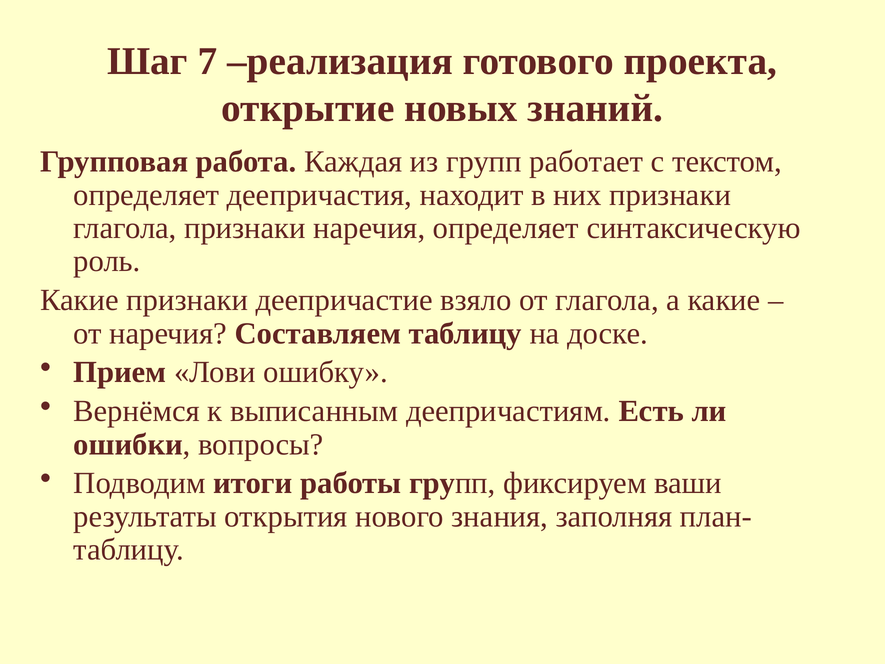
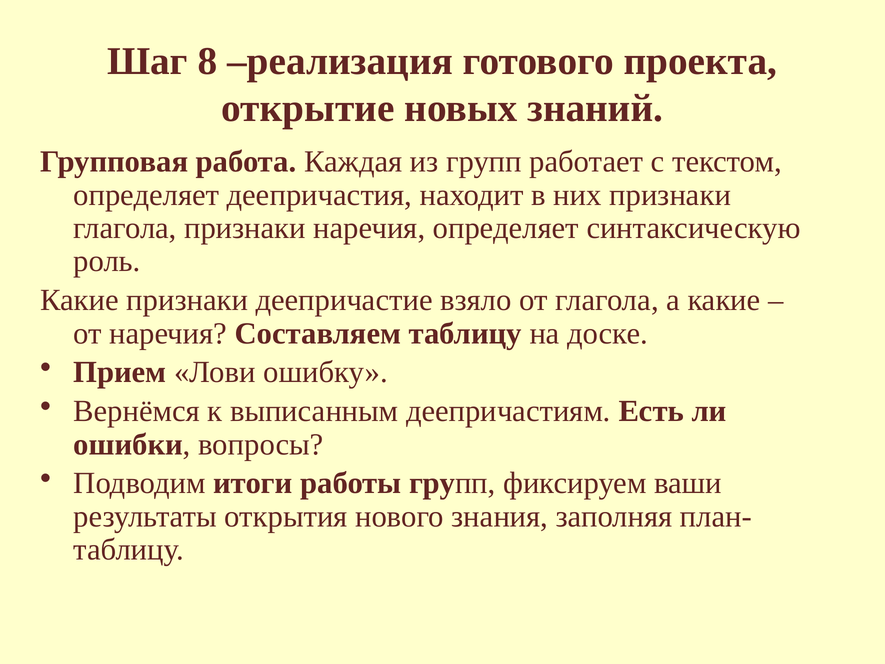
7: 7 -> 8
